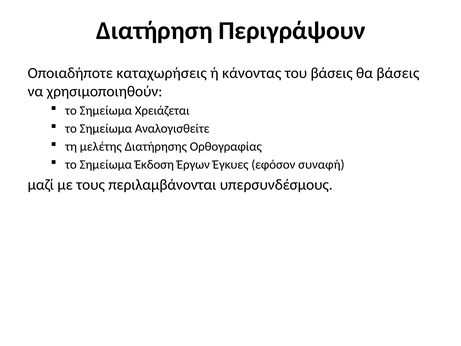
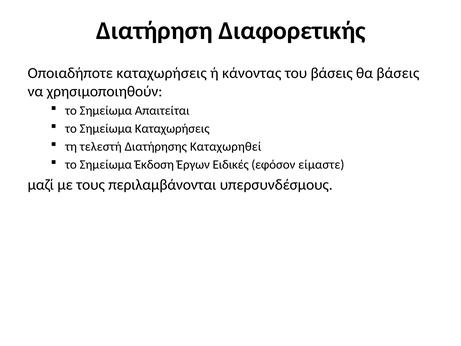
Περιγράψουν: Περιγράψουν -> Διαφορετικής
Χρειάζεται: Χρειάζεται -> Απαιτείται
Σημείωμα Αναλογισθείτε: Αναλογισθείτε -> Καταχωρήσεις
μελέτης: μελέτης -> τελεστή
Ορθογραφίας: Ορθογραφίας -> Καταχωρηθεί
Έγκυες: Έγκυες -> Ειδικές
συναφή: συναφή -> είμαστε
